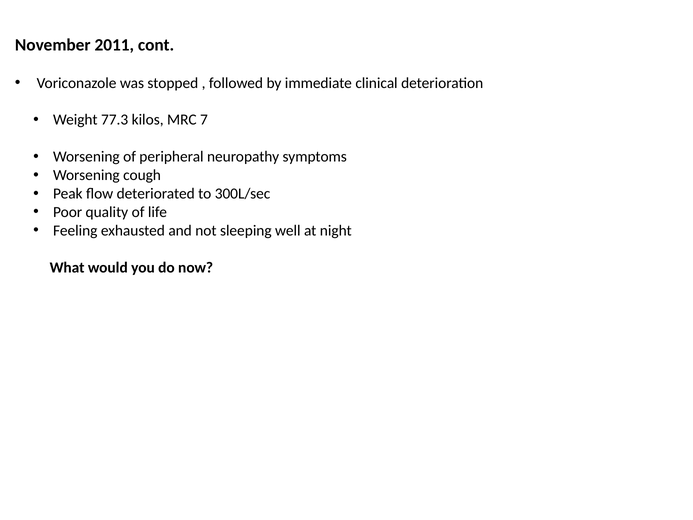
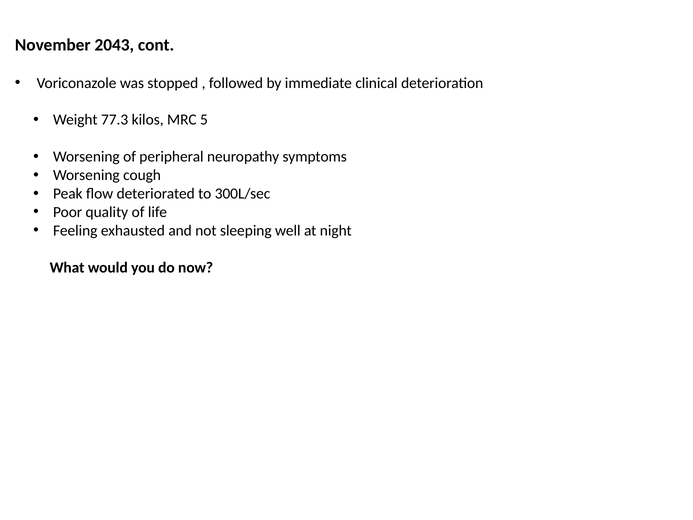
2011: 2011 -> 2043
7: 7 -> 5
